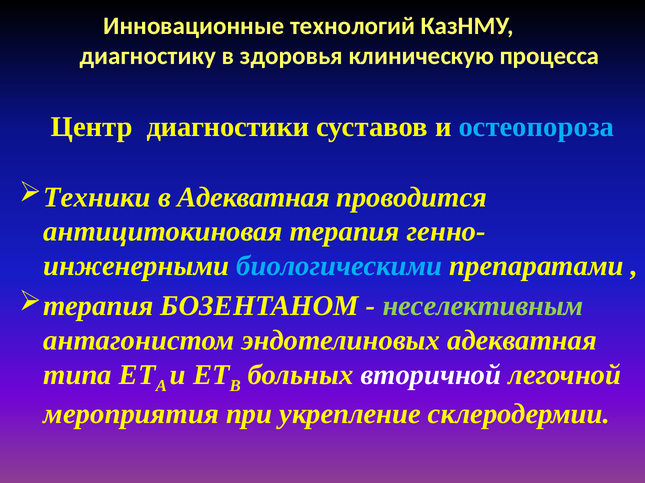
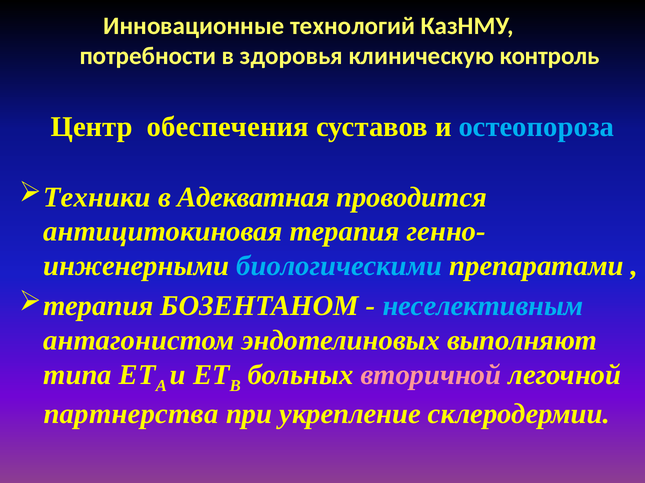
диагностику: диагностику -> потребности
процесса: процесса -> контроль
диагностики: диагностики -> обеспечения
неселективным colour: light green -> light blue
эндотелиновых адекватная: адекватная -> выполняют
вторичной colour: white -> pink
мероприятия: мероприятия -> партнерства
